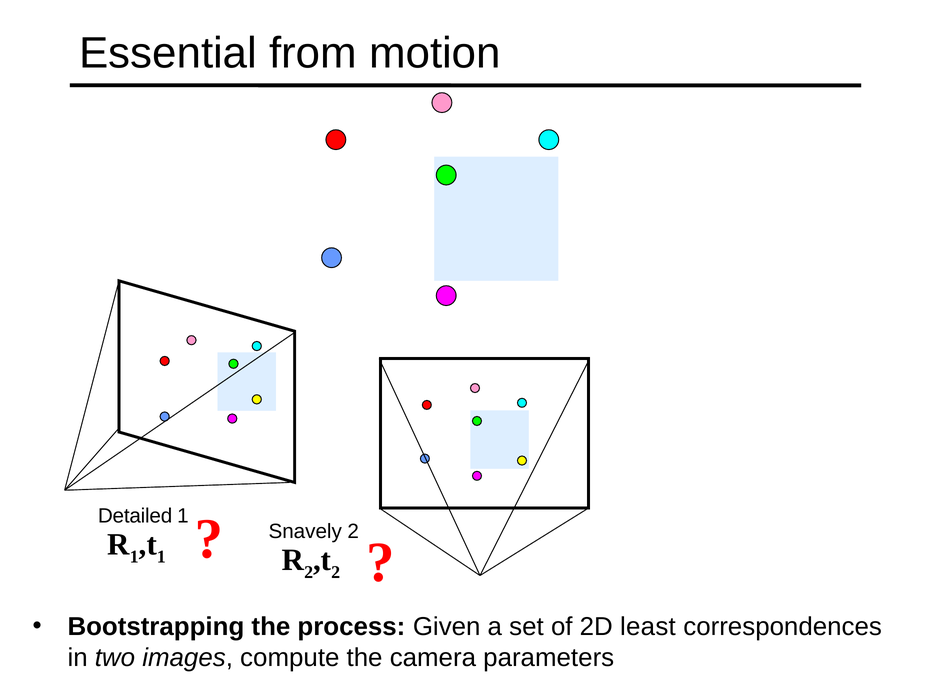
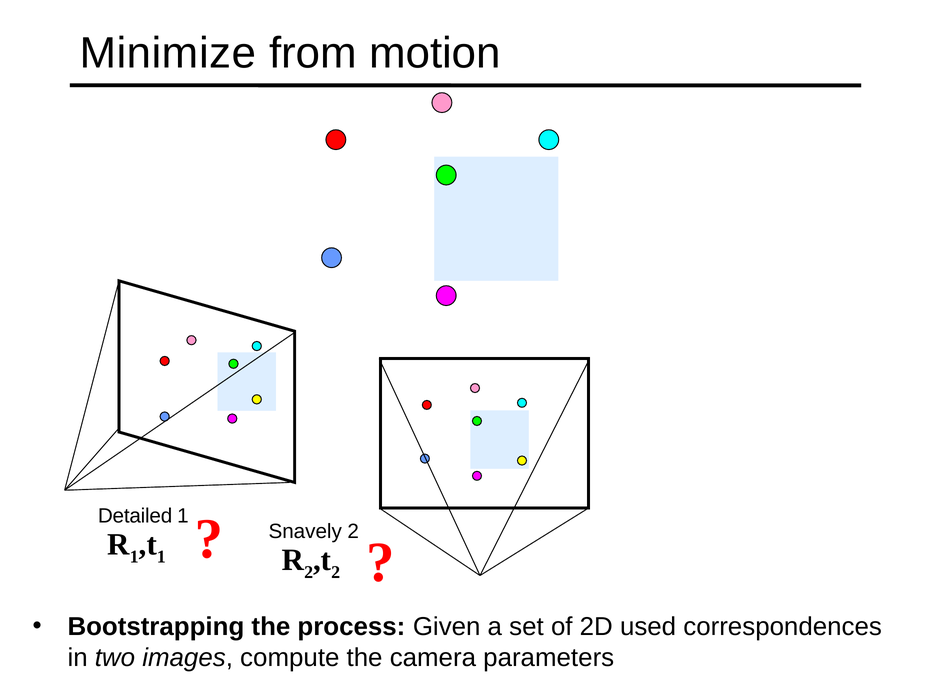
Essential: Essential -> Minimize
least: least -> used
